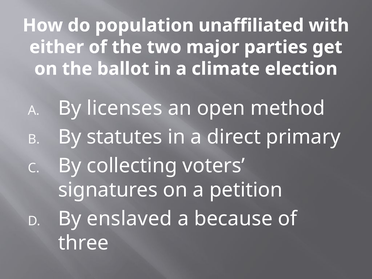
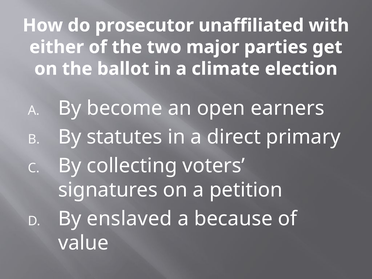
population: population -> prosecutor
licenses: licenses -> become
method: method -> earners
three: three -> value
